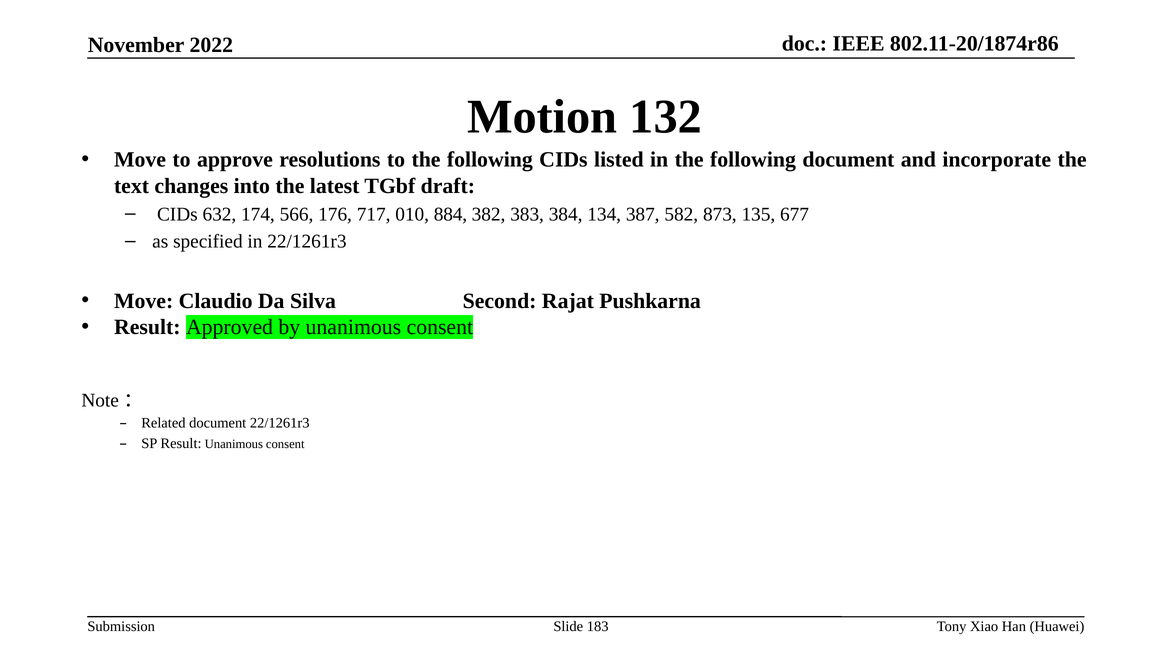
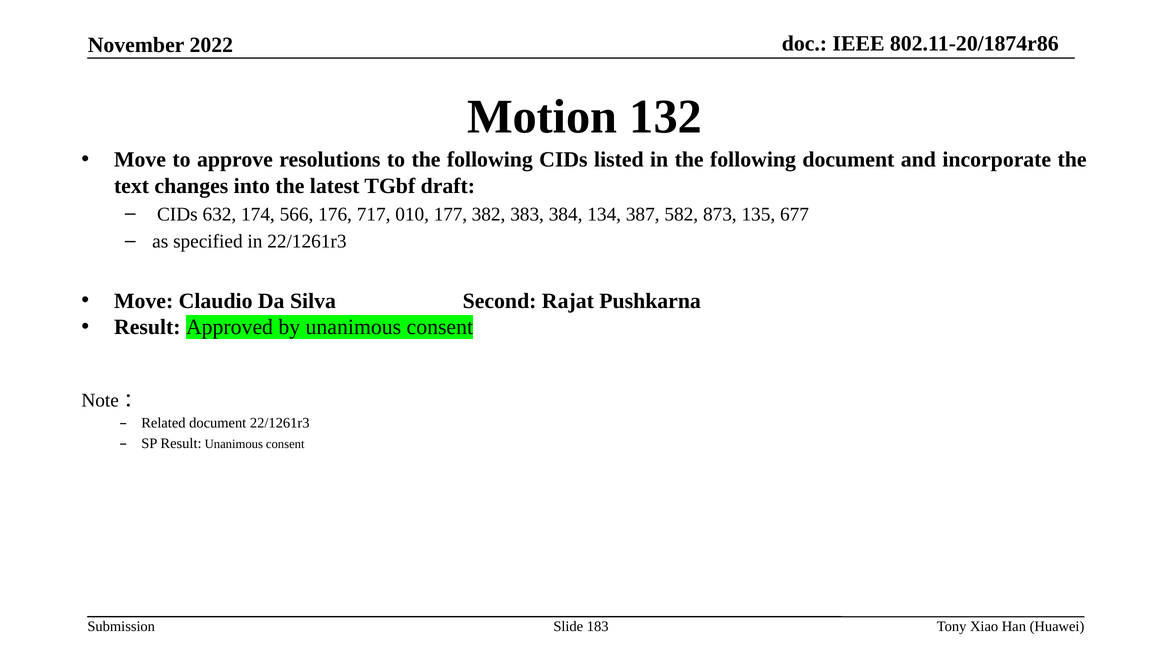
884: 884 -> 177
